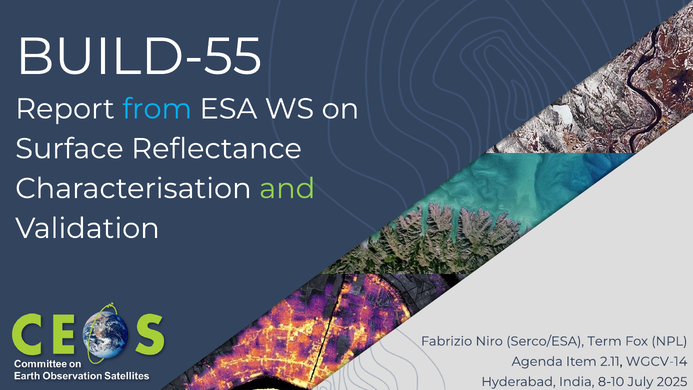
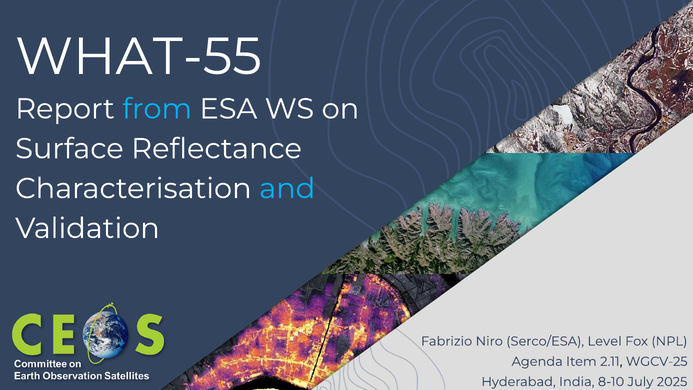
BUILD-55: BUILD-55 -> WHAT-55
and colour: light green -> light blue
Term: Term -> Level
WGCV-14: WGCV-14 -> WGCV-25
